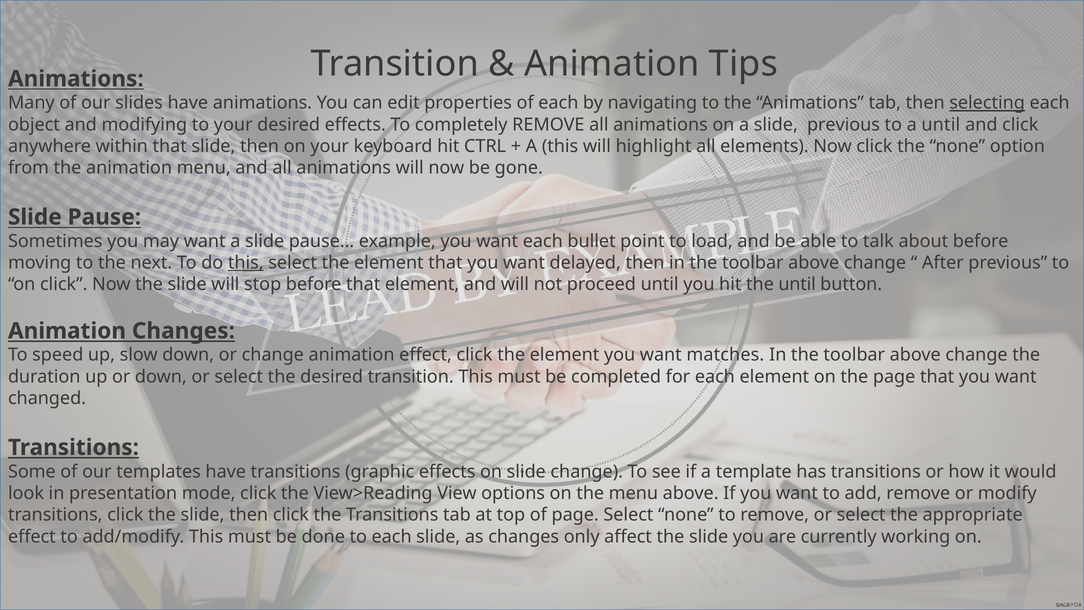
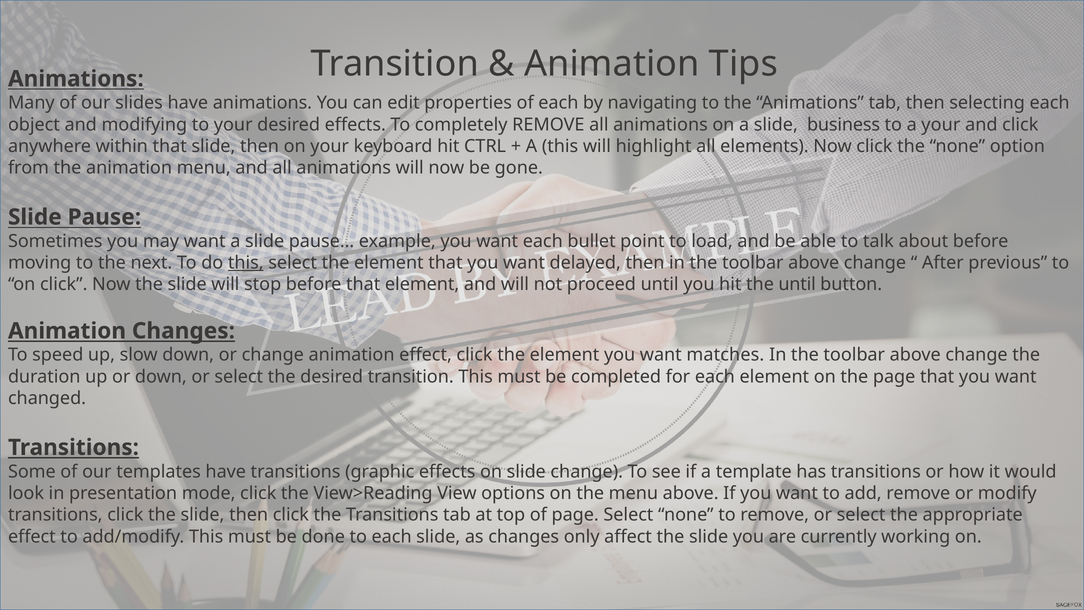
selecting underline: present -> none
slide previous: previous -> business
a until: until -> your
